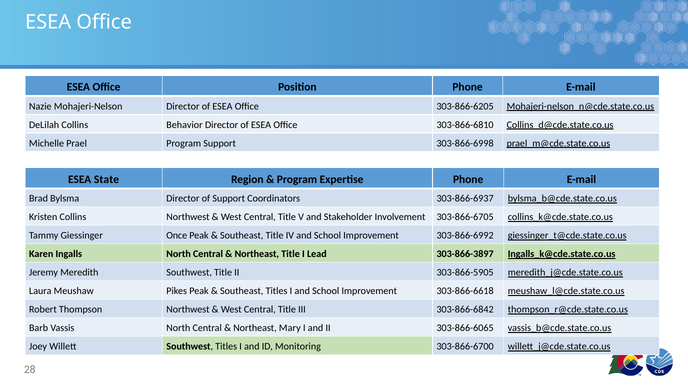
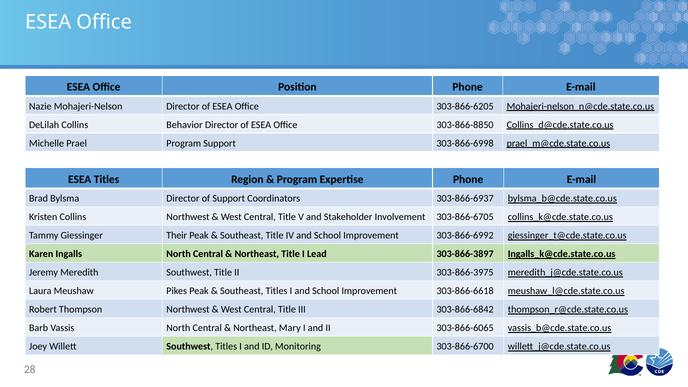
303-866-6810: 303-866-6810 -> 303-866-8850
ESEA State: State -> Titles
Once: Once -> Their
303-866-5905: 303-866-5905 -> 303-866-3975
